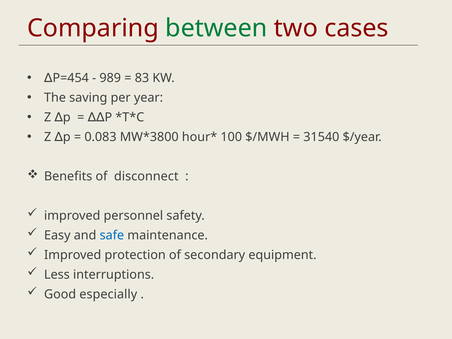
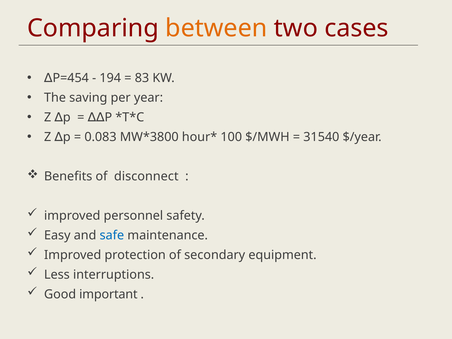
between colour: green -> orange
989: 989 -> 194
especially: especially -> important
